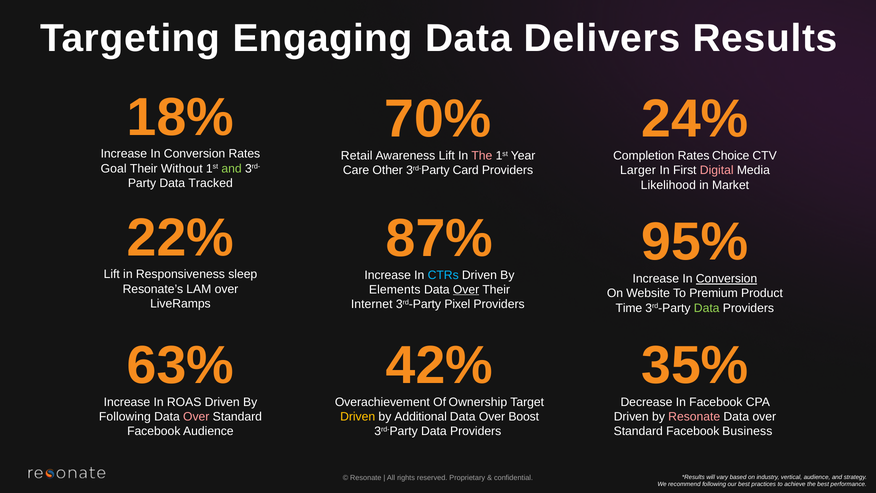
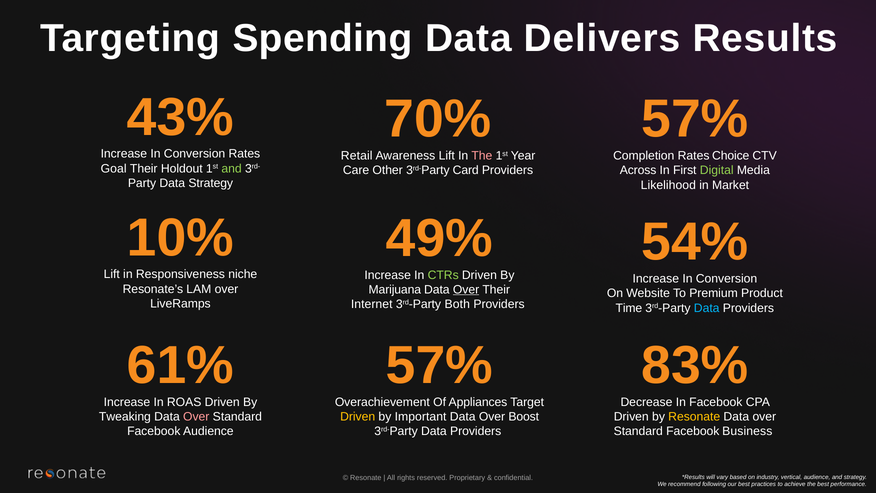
Engaging: Engaging -> Spending
18%: 18% -> 43%
24% at (695, 119): 24% -> 57%
Without: Without -> Holdout
Larger: Larger -> Across
Digital colour: pink -> light green
Data Tracked: Tracked -> Strategy
22%: 22% -> 10%
87%: 87% -> 49%
95%: 95% -> 54%
sleep: sleep -> niche
CTRs colour: light blue -> light green
Conversion at (727, 279) underline: present -> none
Elements: Elements -> Marijuana
Pixel: Pixel -> Both
Data at (707, 308) colour: light green -> light blue
63%: 63% -> 61%
42% at (439, 365): 42% -> 57%
35%: 35% -> 83%
Ownership: Ownership -> Appliances
Following at (125, 416): Following -> Tweaking
Additional: Additional -> Important
Resonate at (694, 416) colour: pink -> yellow
